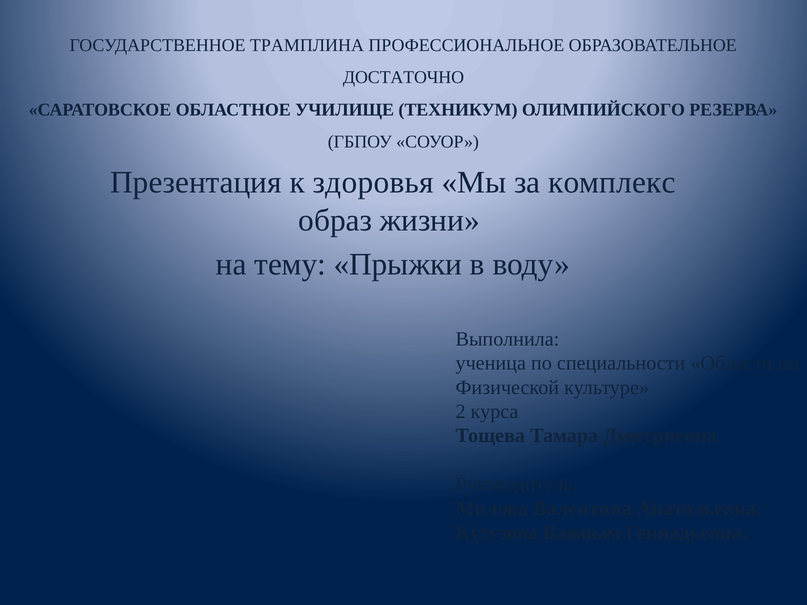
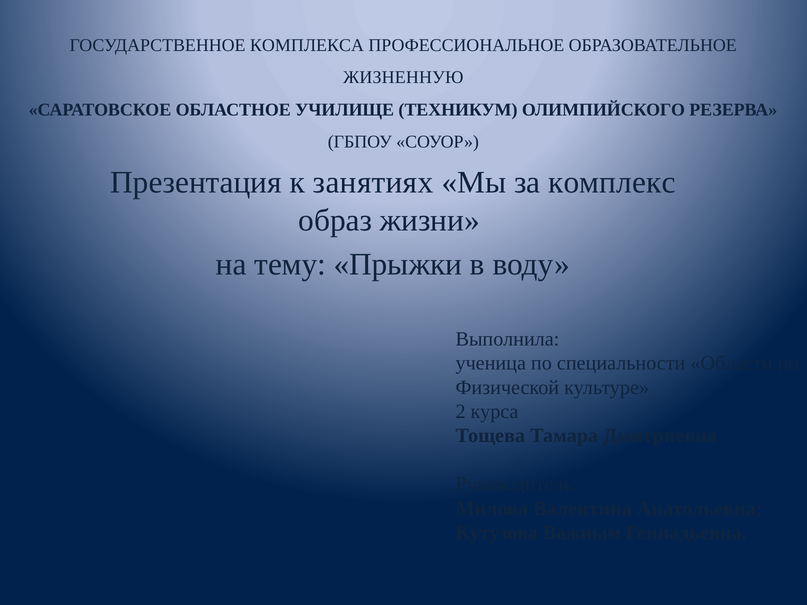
ТРАМПЛИНА: ТРАМПЛИНА -> КОМПЛЕКСА
ДОСТАТОЧНО: ДОСТАТОЧНО -> ЖИЗНЕННУЮ
здоровья: здоровья -> занятиях
